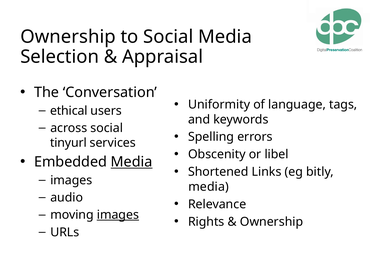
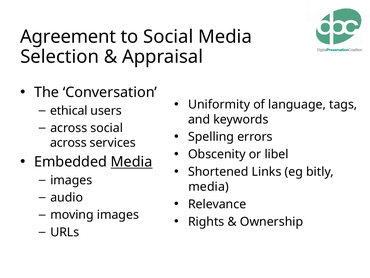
Ownership at (68, 37): Ownership -> Agreement
tinyurl at (68, 143): tinyurl -> across
images at (118, 215) underline: present -> none
